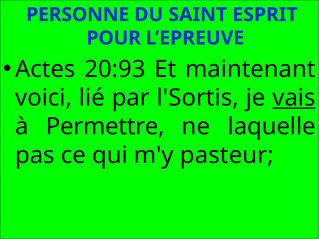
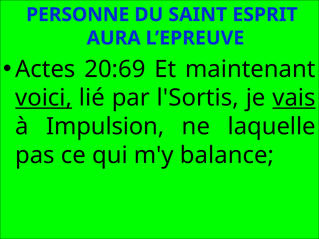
POUR: POUR -> AURA
20:93: 20:93 -> 20:69
voici underline: none -> present
Permettre: Permettre -> Impulsion
pasteur: pasteur -> balance
